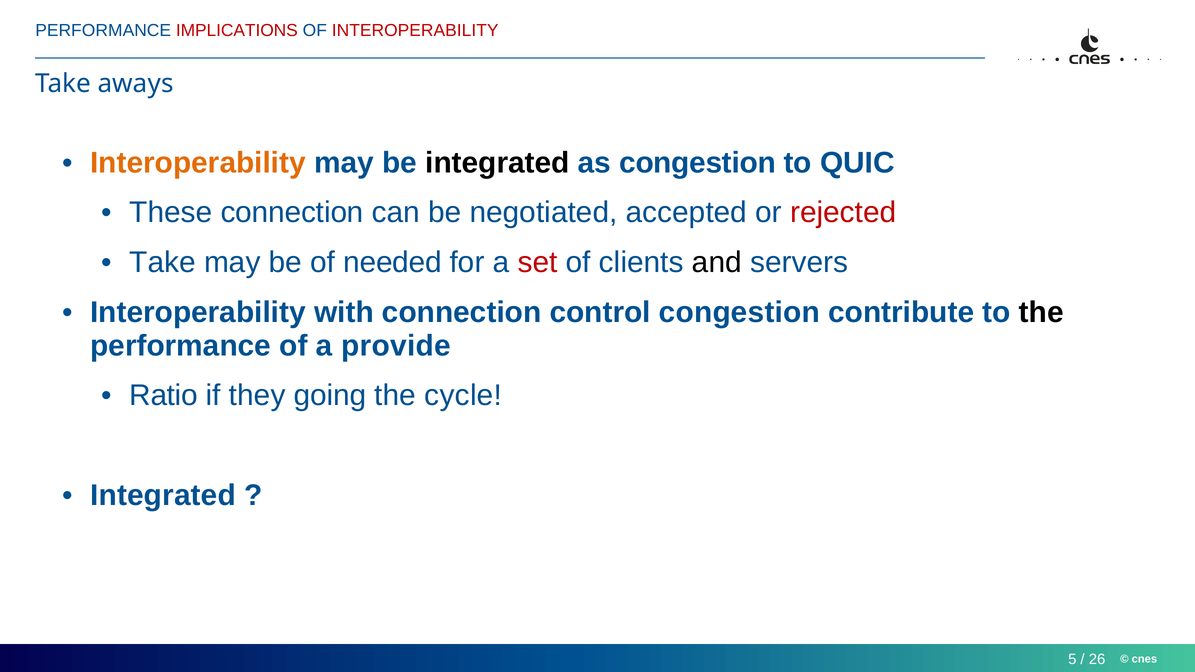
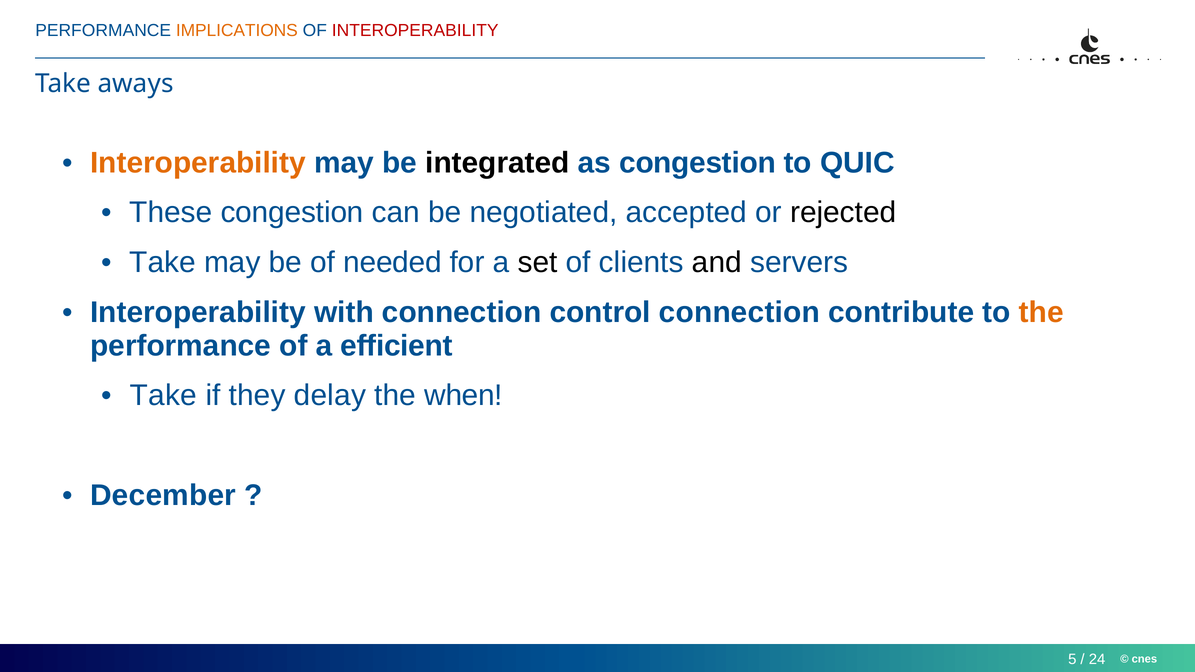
IMPLICATIONS colour: red -> orange
These connection: connection -> congestion
rejected colour: red -> black
set colour: red -> black
control congestion: congestion -> connection
the at (1041, 312) colour: black -> orange
provide: provide -> efficient
Ratio at (164, 396): Ratio -> Take
going: going -> delay
cycle: cycle -> when
Integrated at (163, 495): Integrated -> December
26: 26 -> 24
